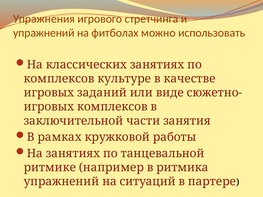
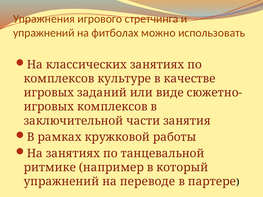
ритмика: ритмика -> который
ситуаций: ситуаций -> переводе
